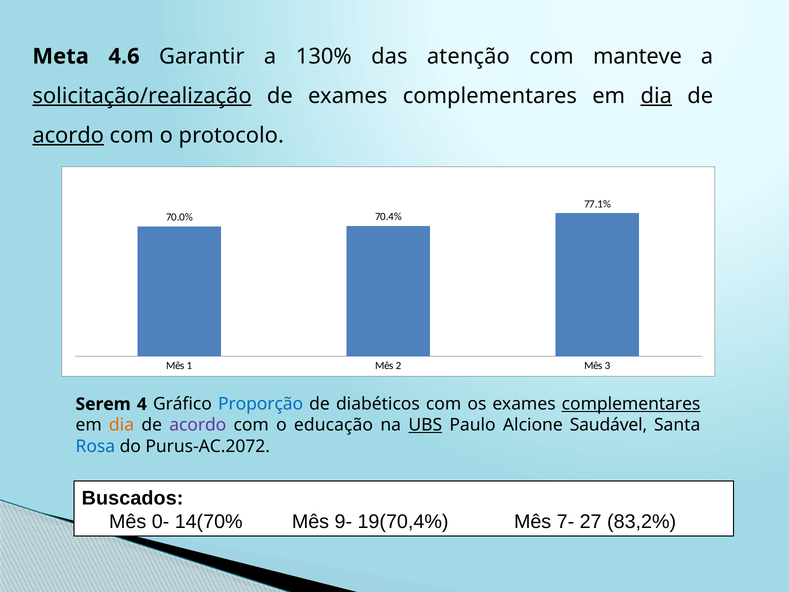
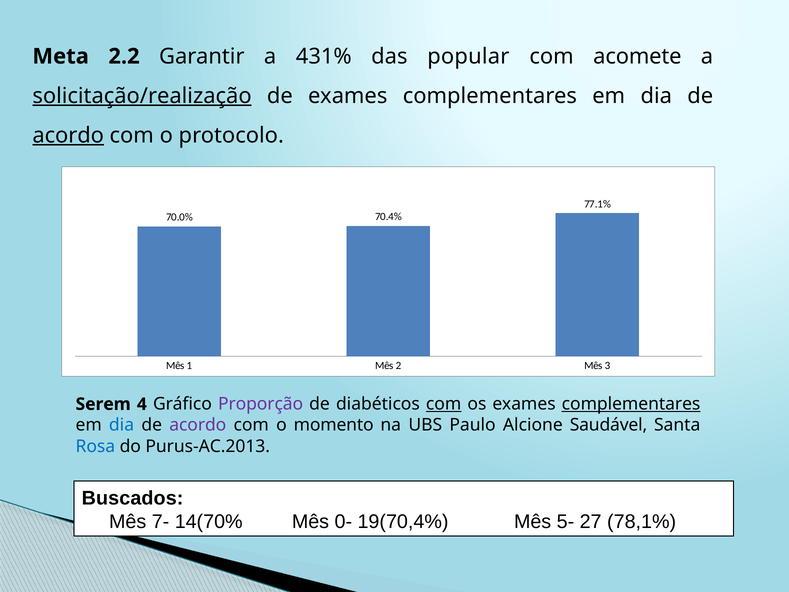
4.6: 4.6 -> 2.2
130%: 130% -> 431%
atenção: atenção -> popular
manteve: manteve -> acomete
dia at (656, 96) underline: present -> none
Proporção colour: blue -> purple
com at (444, 404) underline: none -> present
dia at (122, 425) colour: orange -> blue
educação: educação -> momento
UBS underline: present -> none
Purus-AC.2072: Purus-AC.2072 -> Purus-AC.2013
0-: 0- -> 7-
9-: 9- -> 0-
7-: 7- -> 5-
83,2%: 83,2% -> 78,1%
